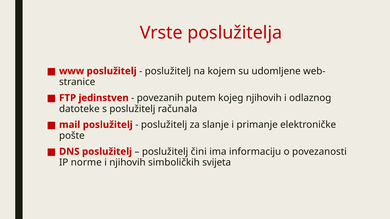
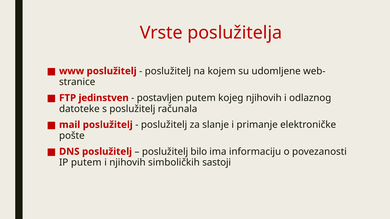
povezanih: povezanih -> postavljen
čini: čini -> bilo
IP norme: norme -> putem
svijeta: svijeta -> sastoji
